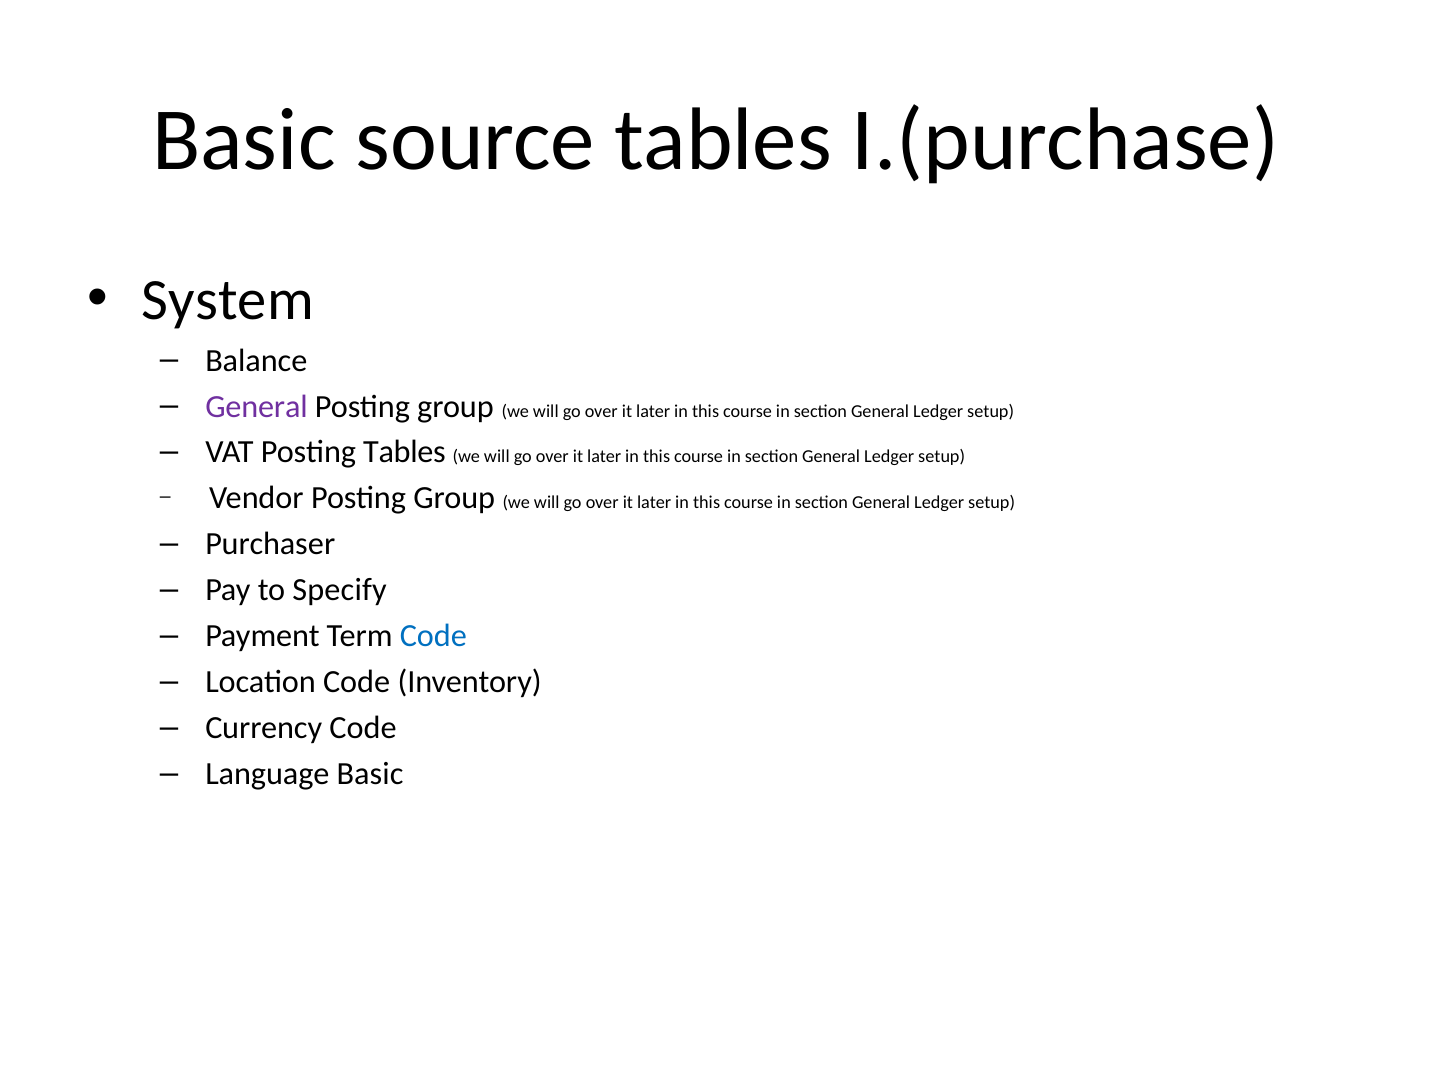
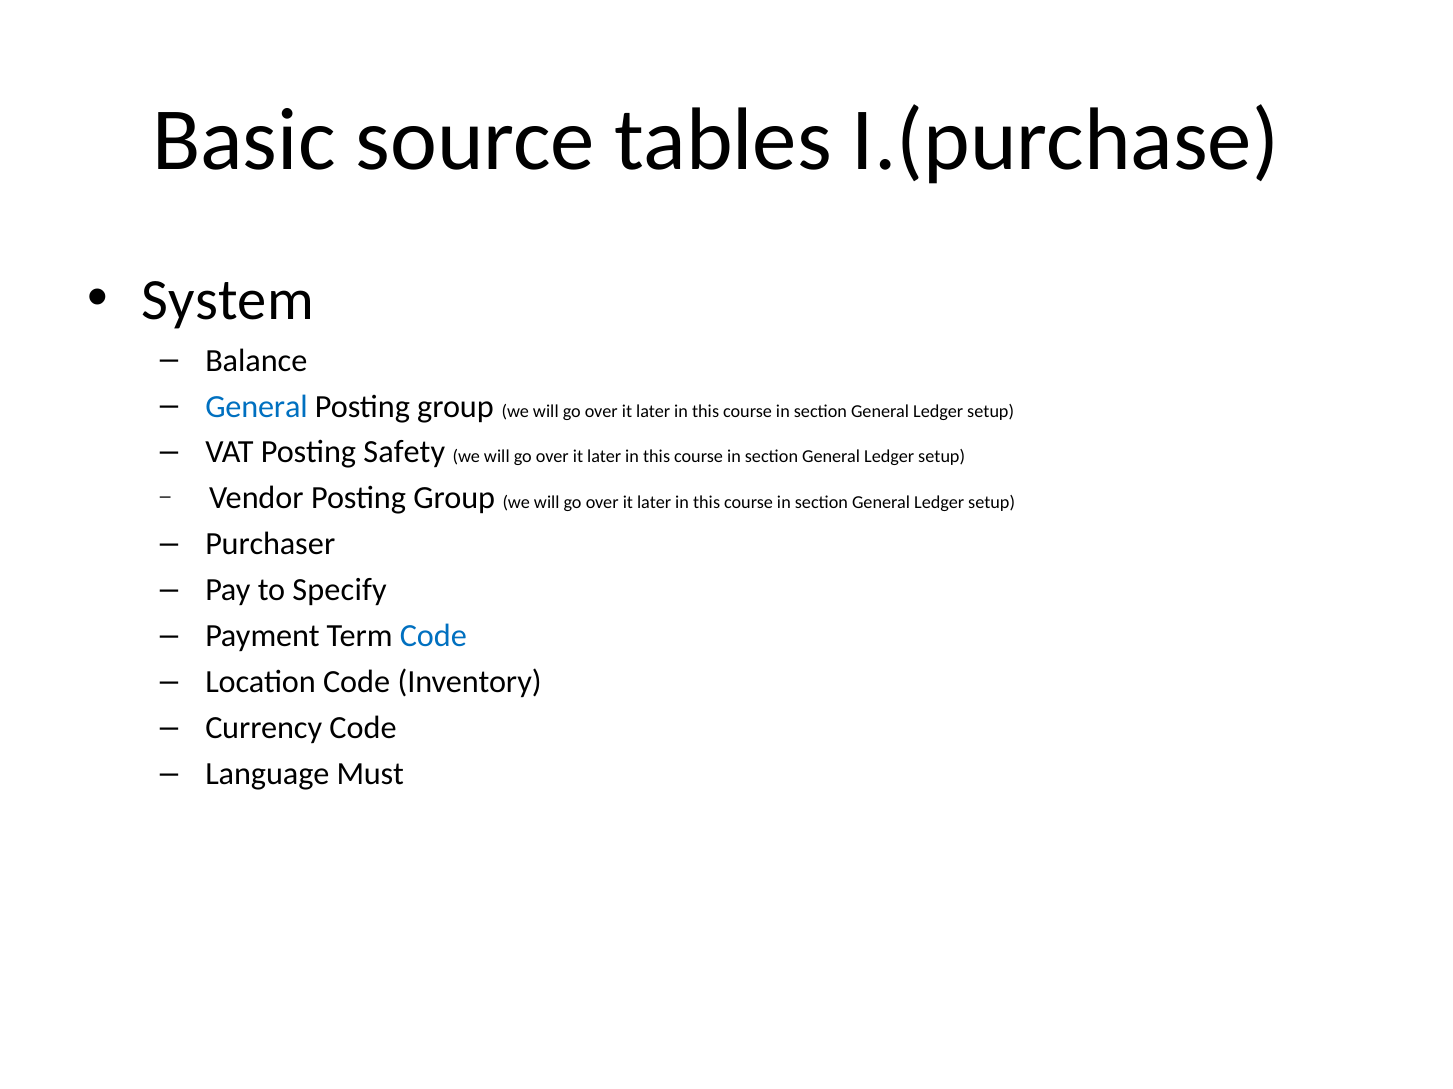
General at (257, 407) colour: purple -> blue
Posting Tables: Tables -> Safety
Language Basic: Basic -> Must
